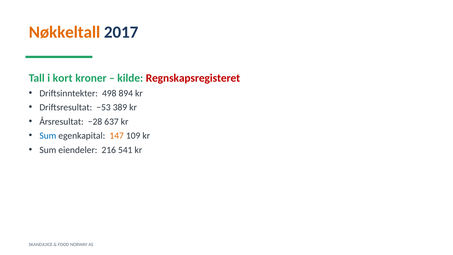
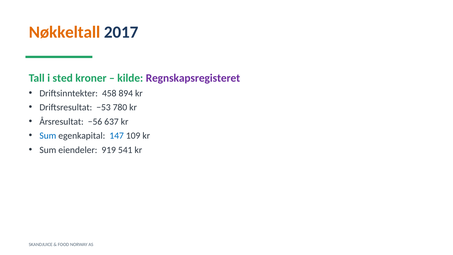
kort: kort -> sted
Regnskapsregisteret colour: red -> purple
498: 498 -> 458
389: 389 -> 780
−28: −28 -> −56
147 colour: orange -> blue
216: 216 -> 919
